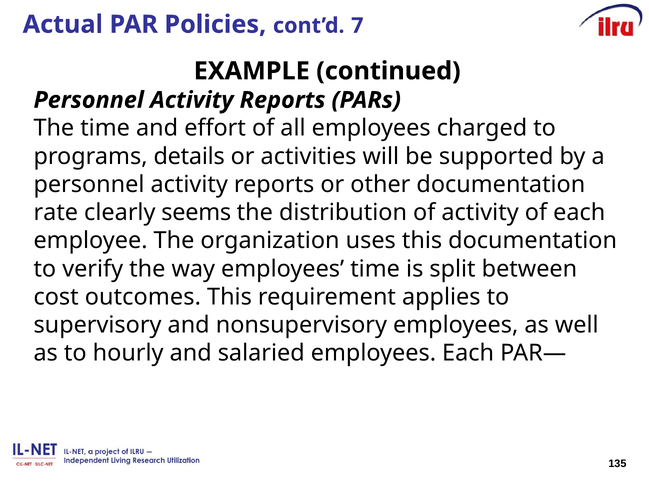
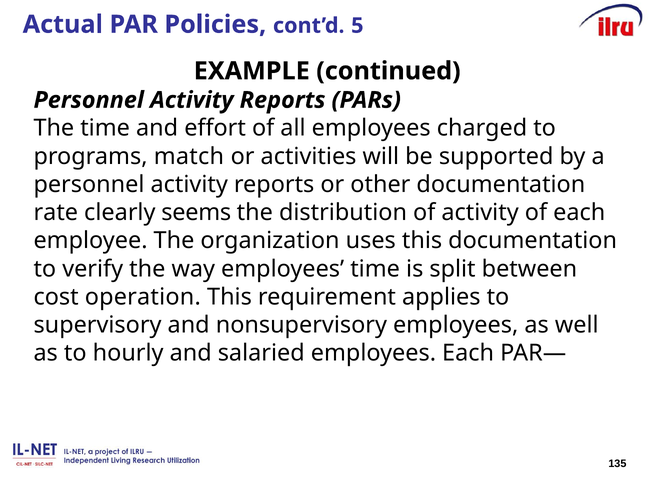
7: 7 -> 5
details: details -> match
outcomes: outcomes -> operation
